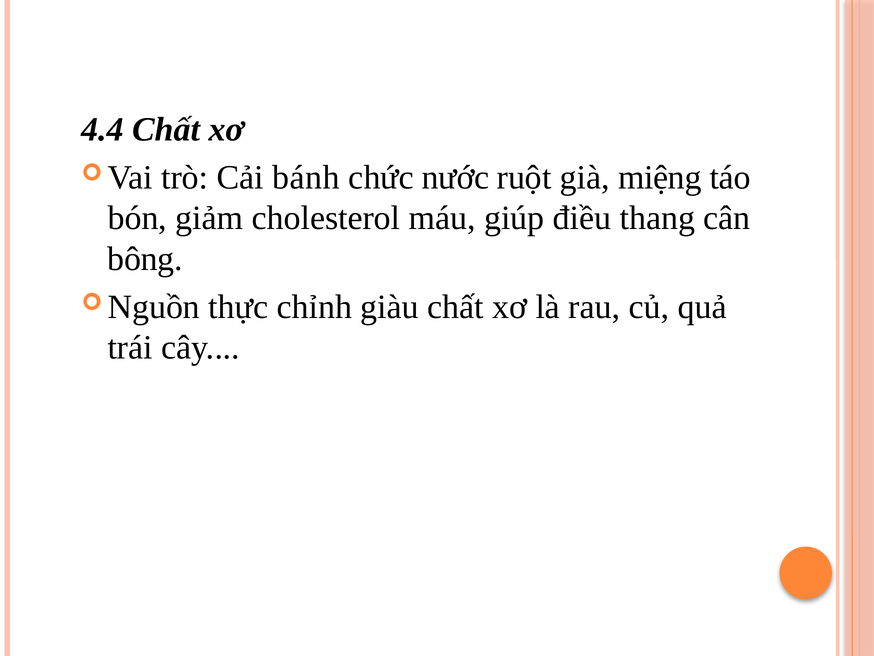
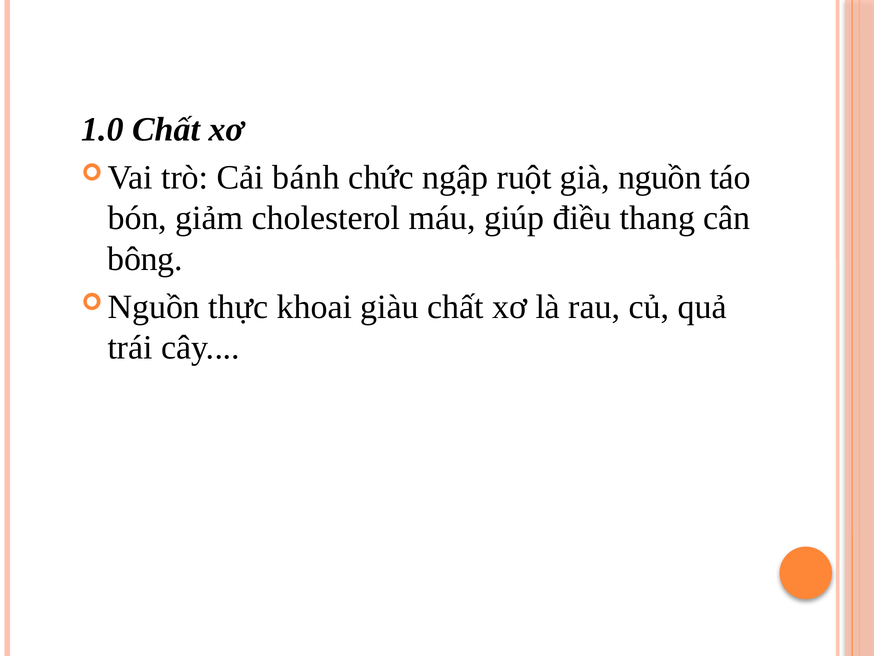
4.4: 4.4 -> 1.0
nước: nước -> ngập
miệng: miệng -> nguồn
chỉnh: chỉnh -> khoai
